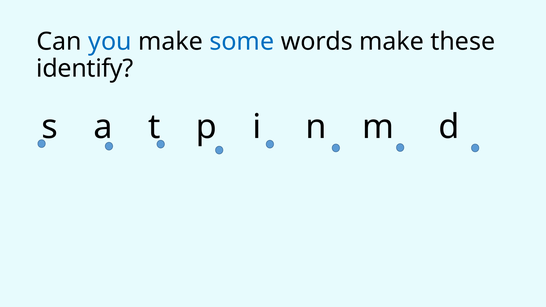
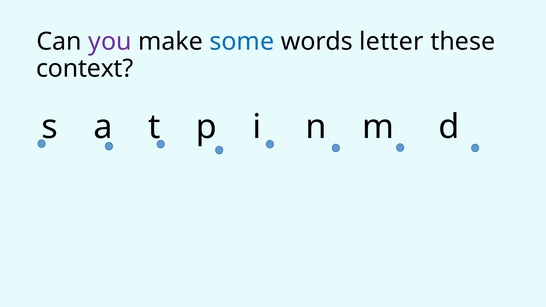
you colour: blue -> purple
words make: make -> letter
identify: identify -> context
